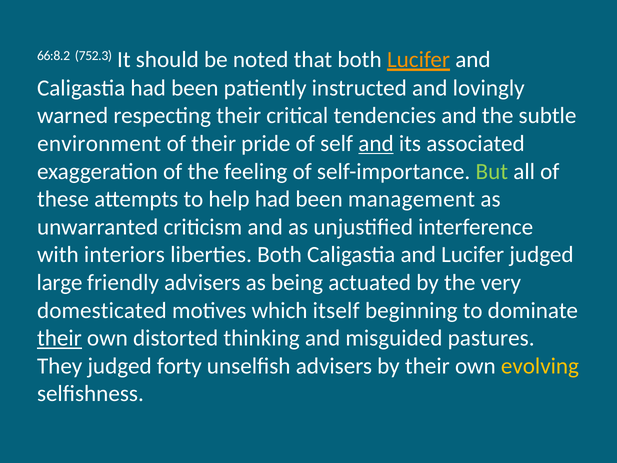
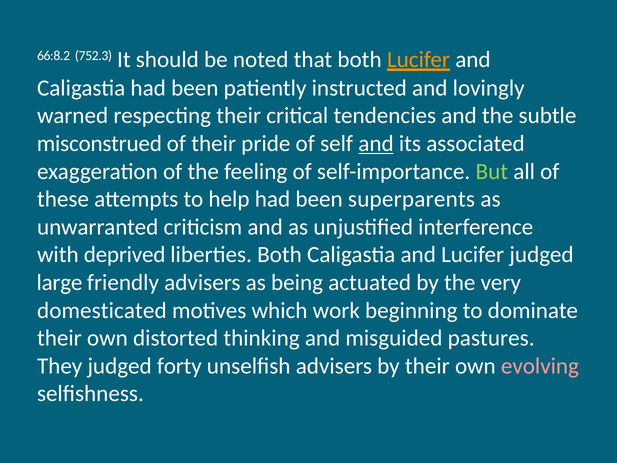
environment: environment -> misconstrued
management: management -> superparents
interiors: interiors -> deprived
itself: itself -> work
their at (59, 338) underline: present -> none
evolving colour: yellow -> pink
